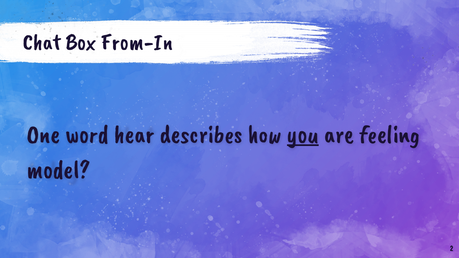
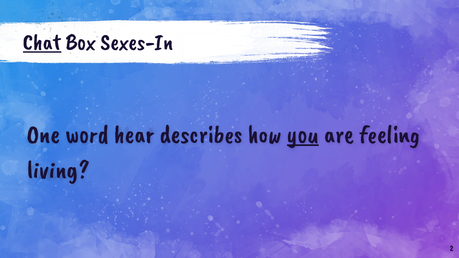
Chat underline: none -> present
From-In: From-In -> Sexes-In
model: model -> living
